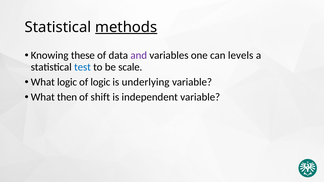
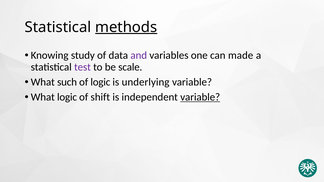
these: these -> study
levels: levels -> made
test colour: blue -> purple
What logic: logic -> such
What then: then -> logic
variable at (200, 97) underline: none -> present
